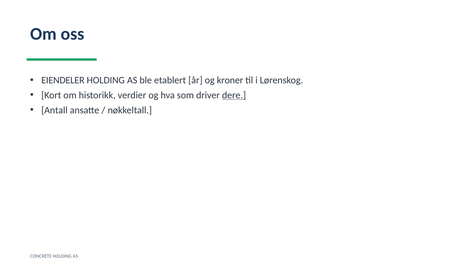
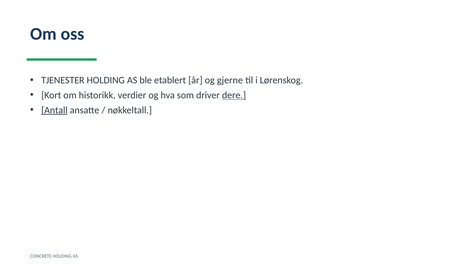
EIENDELER: EIENDELER -> TJENESTER
kroner: kroner -> gjerne
Antall underline: none -> present
